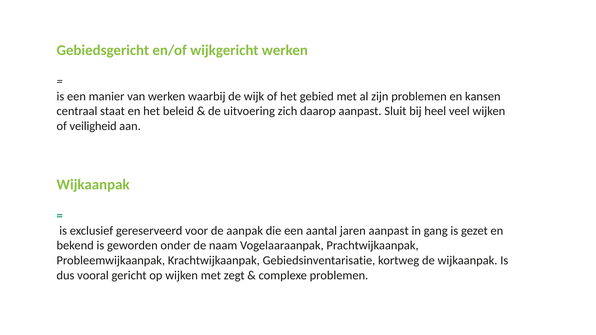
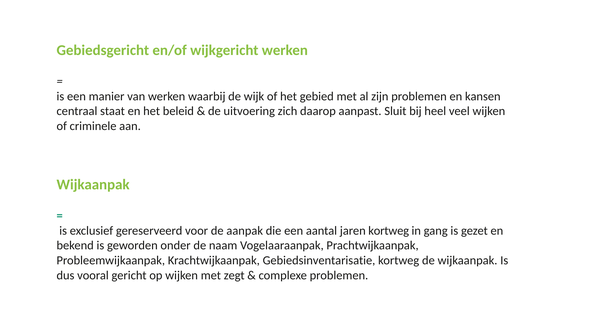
veiligheid: veiligheid -> criminele
jaren aanpast: aanpast -> kortweg
